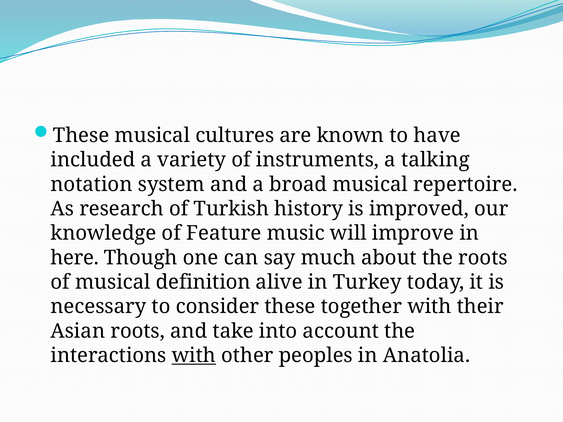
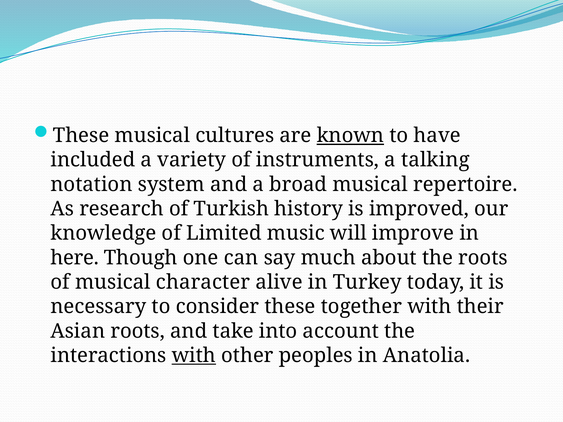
known underline: none -> present
Feature: Feature -> Limited
definition: definition -> character
